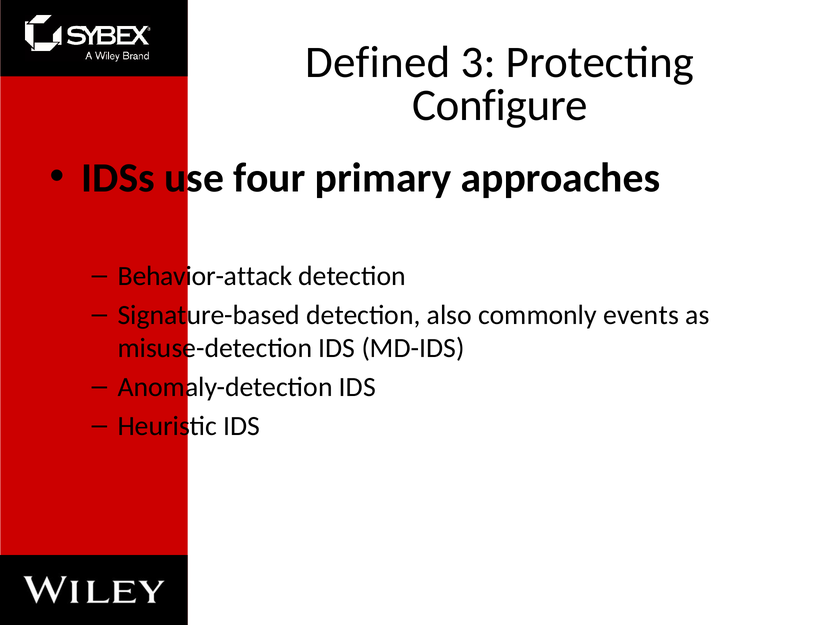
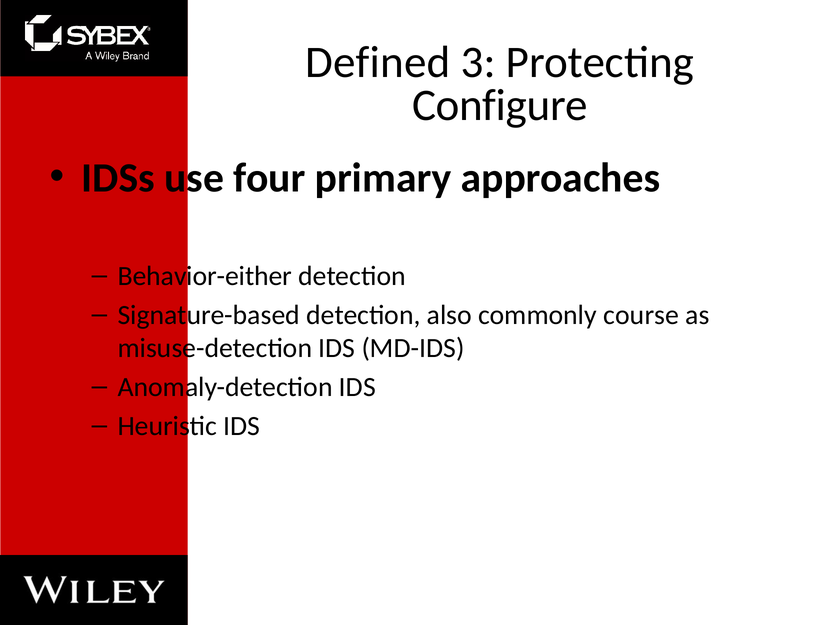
Behavior-attack: Behavior-attack -> Behavior-either
events: events -> course
